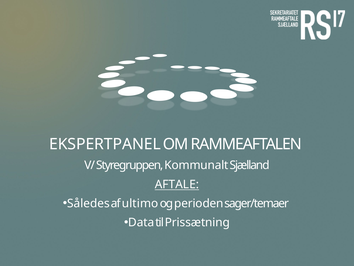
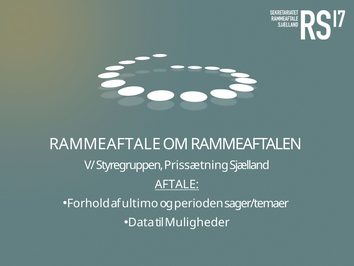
EKSPERTPANEL: EKSPERTPANEL -> RAMMEAFTALE
Kommunalt: Kommunalt -> Prissætning
Således: Således -> Forhold
Prissætning: Prissætning -> Muligheder
